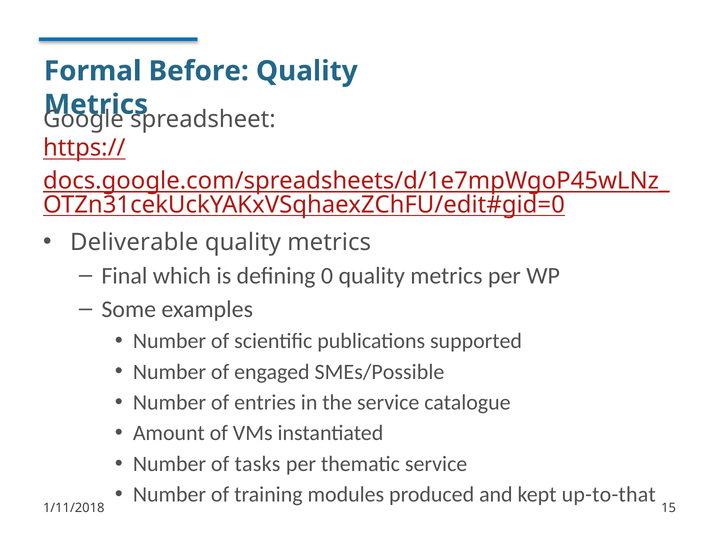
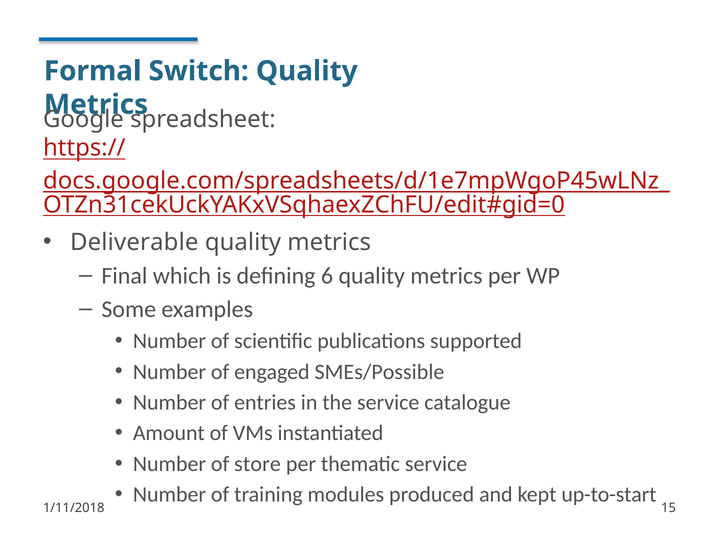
Before: Before -> Switch
0: 0 -> 6
tasks: tasks -> store
up-to-that: up-to-that -> up-to-start
